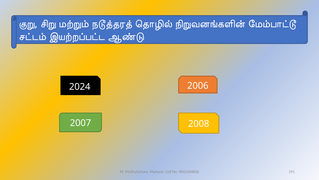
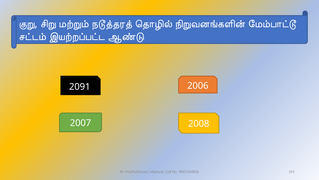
2024: 2024 -> 2091
